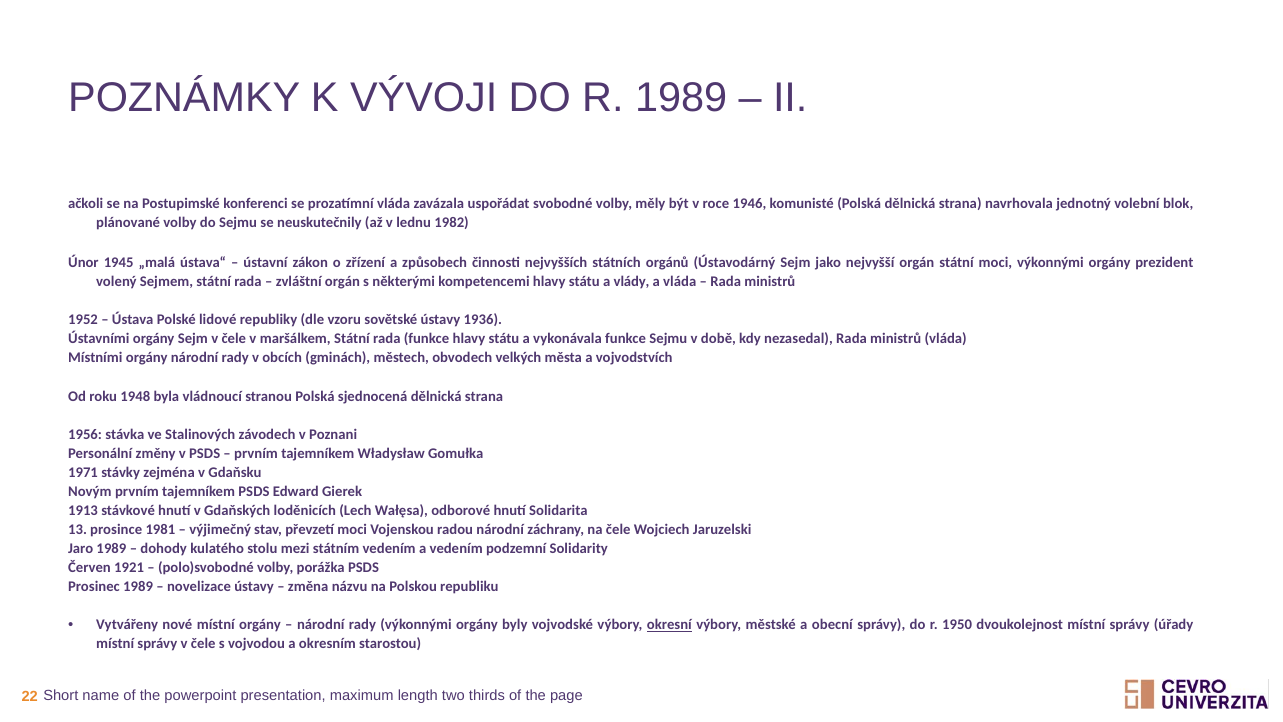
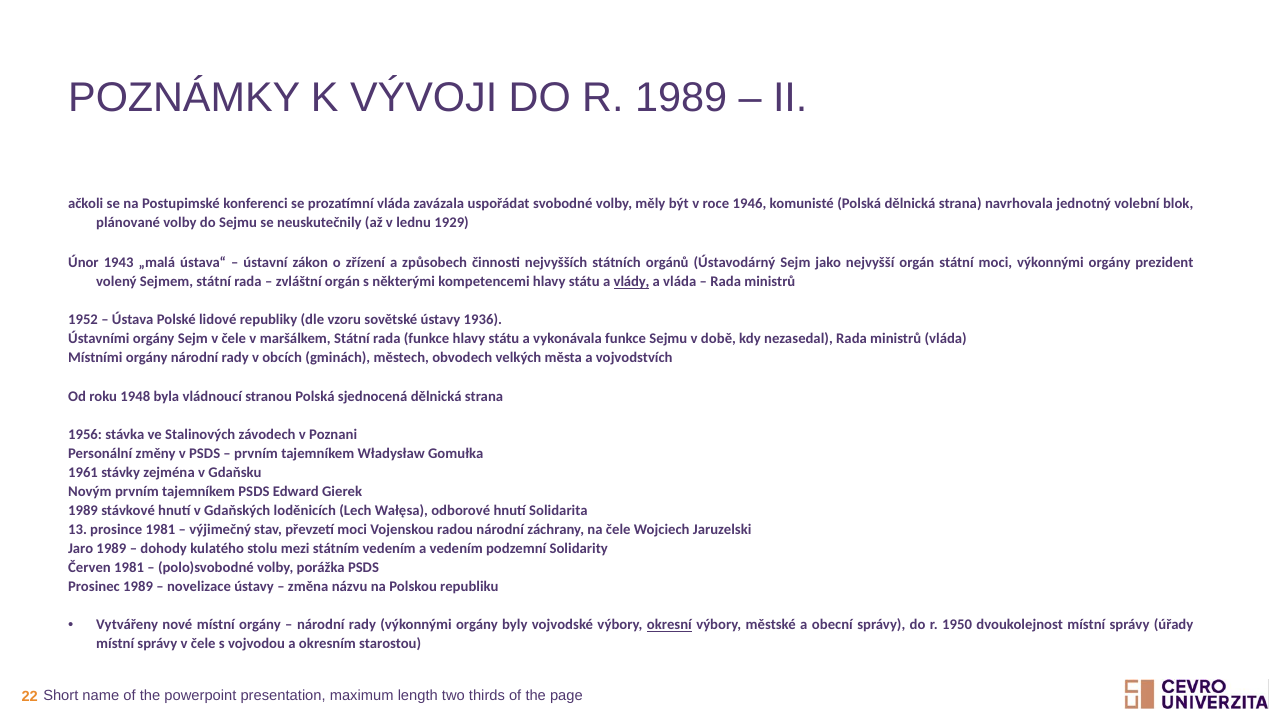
1982: 1982 -> 1929
1945: 1945 -> 1943
vlády underline: none -> present
1971: 1971 -> 1961
1913 at (83, 510): 1913 -> 1989
Červen 1921: 1921 -> 1981
